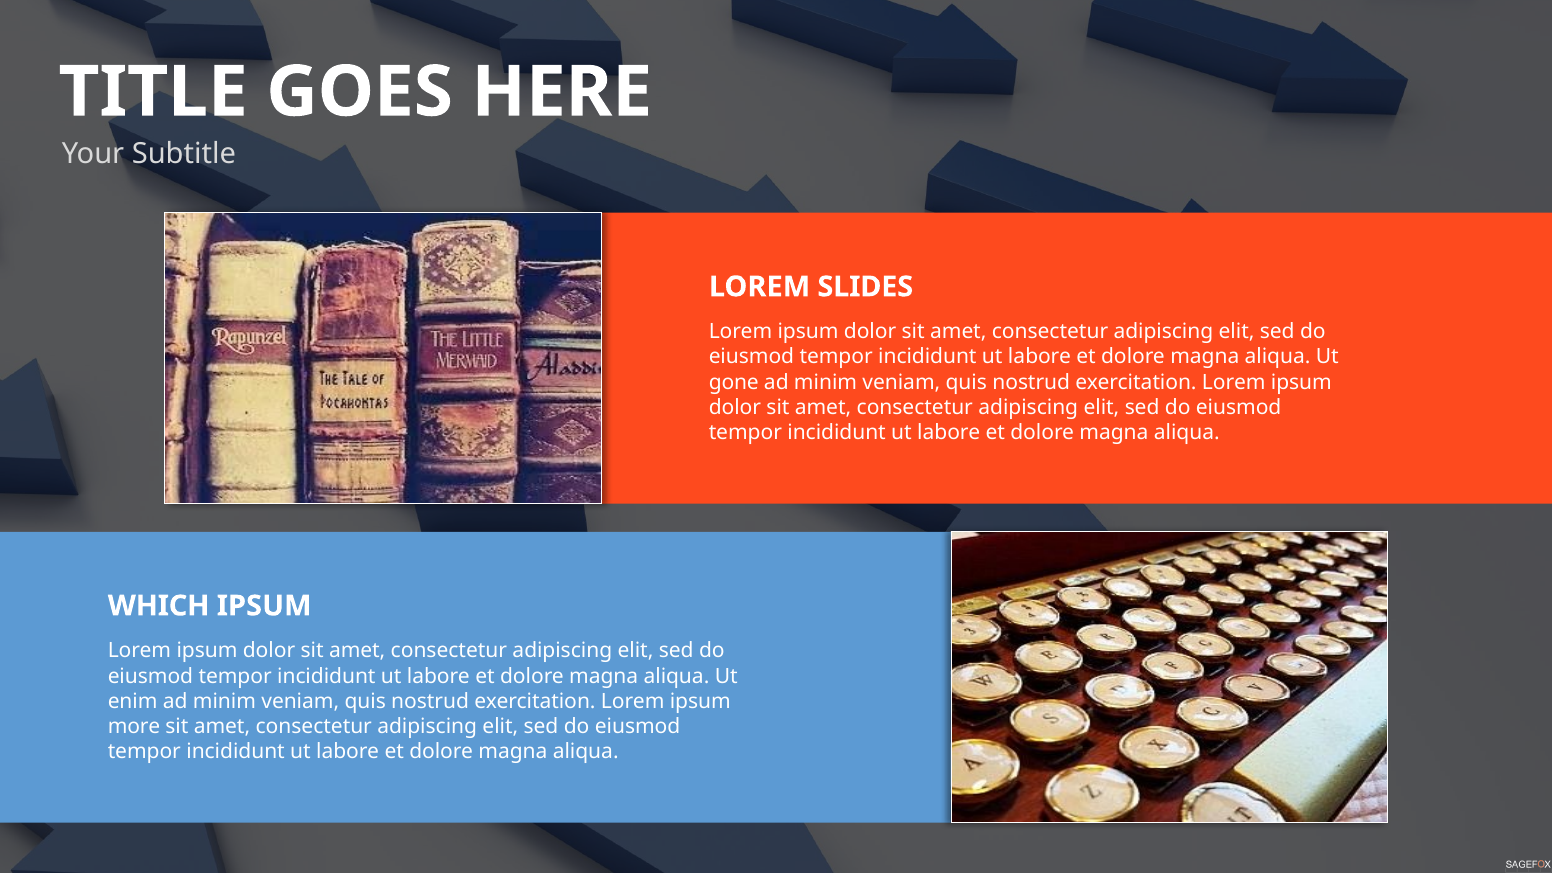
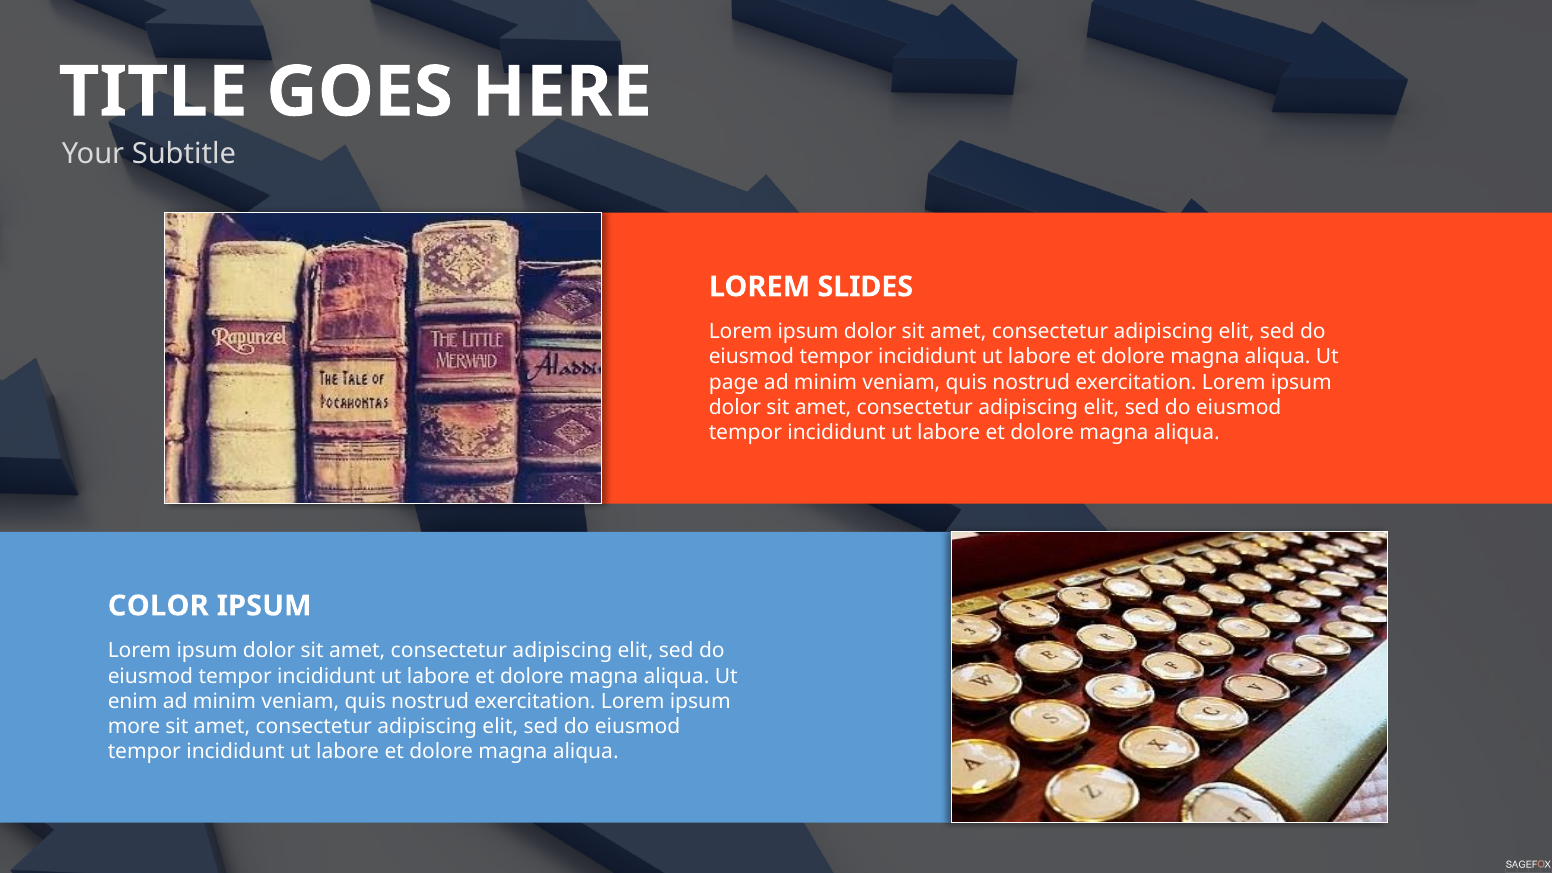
gone: gone -> page
WHICH: WHICH -> COLOR
